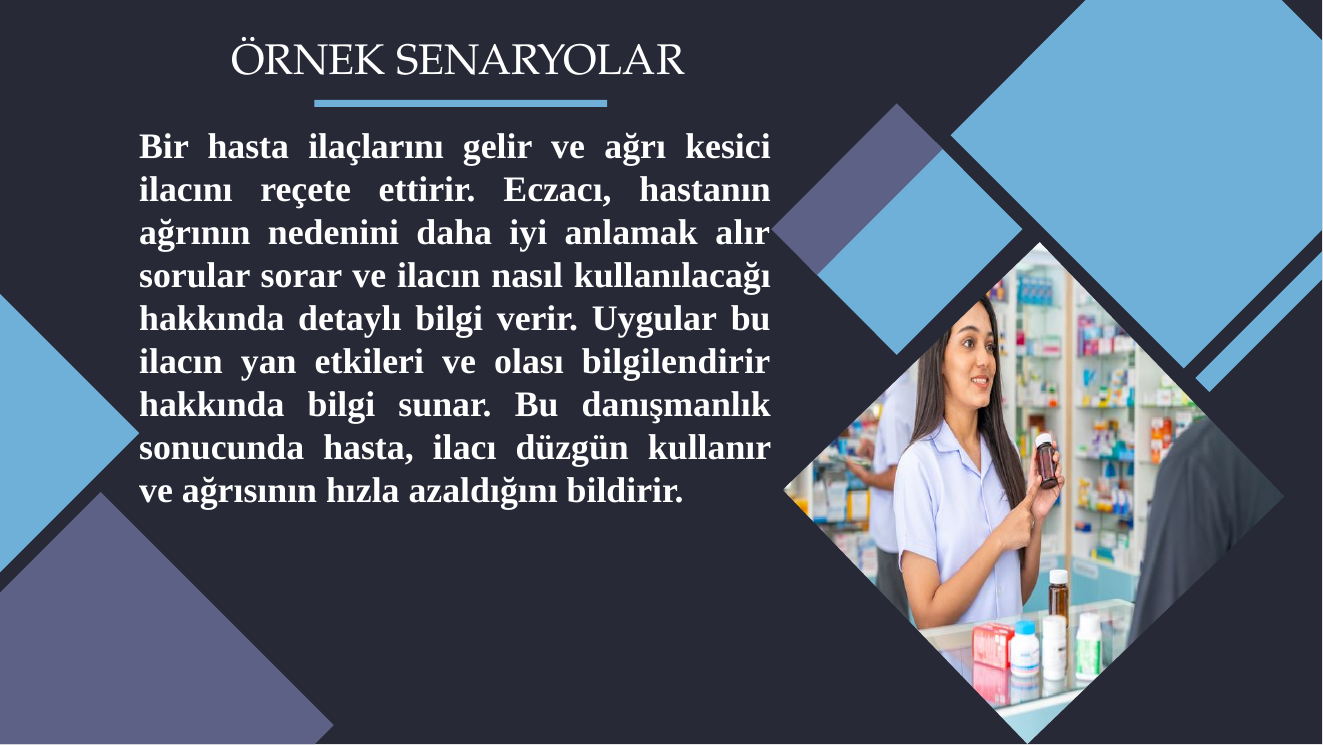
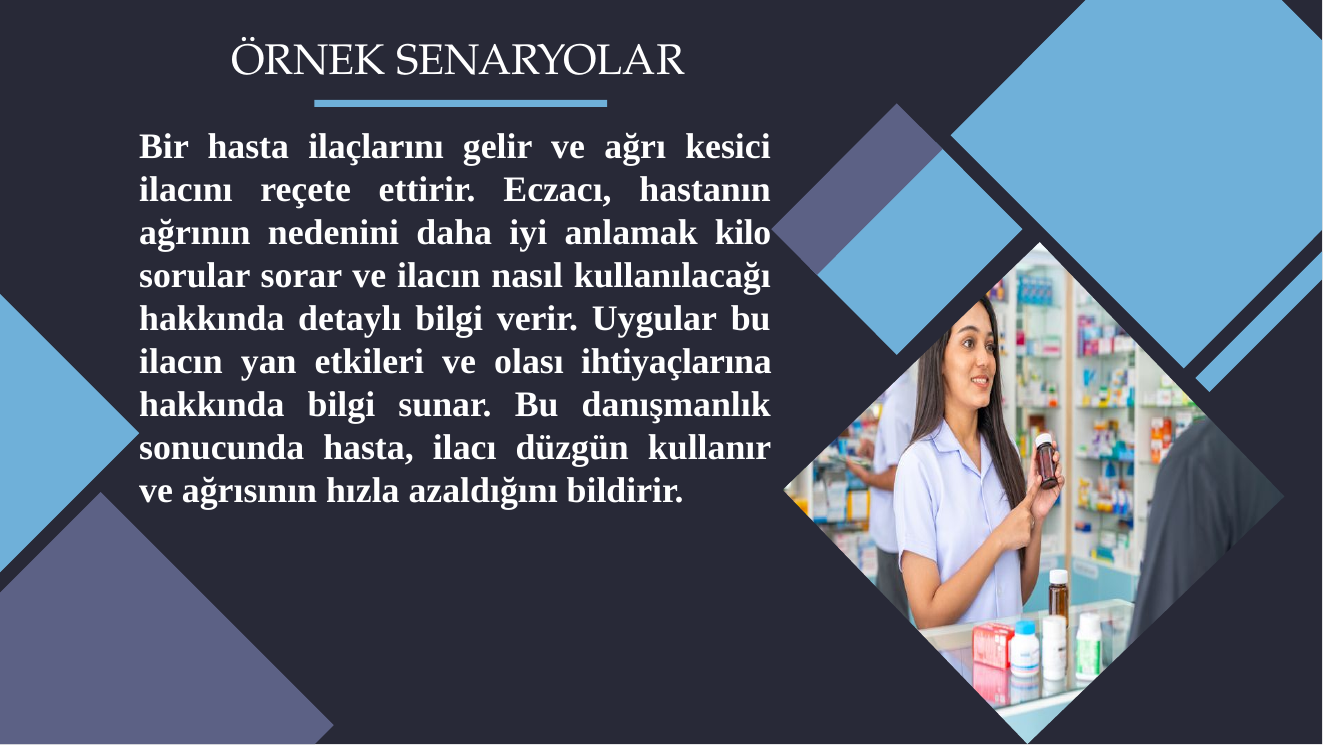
alır: alır -> kilo
bilgilendirir: bilgilendirir -> ihtiyaçlarına
